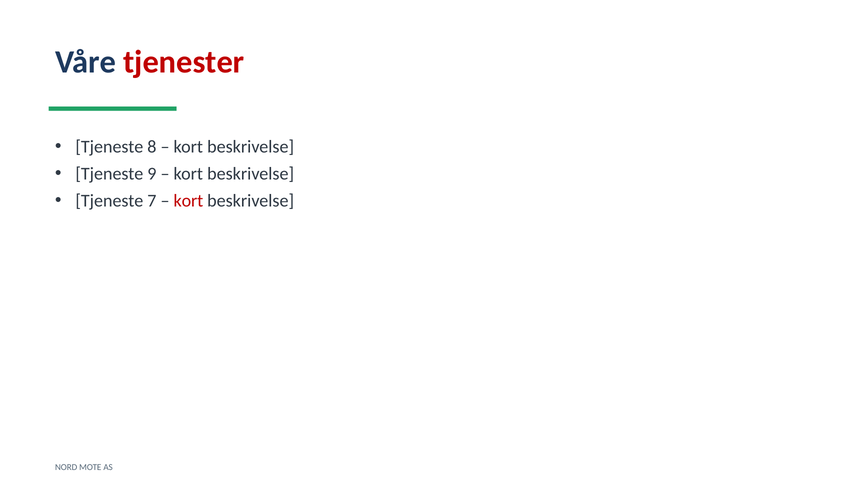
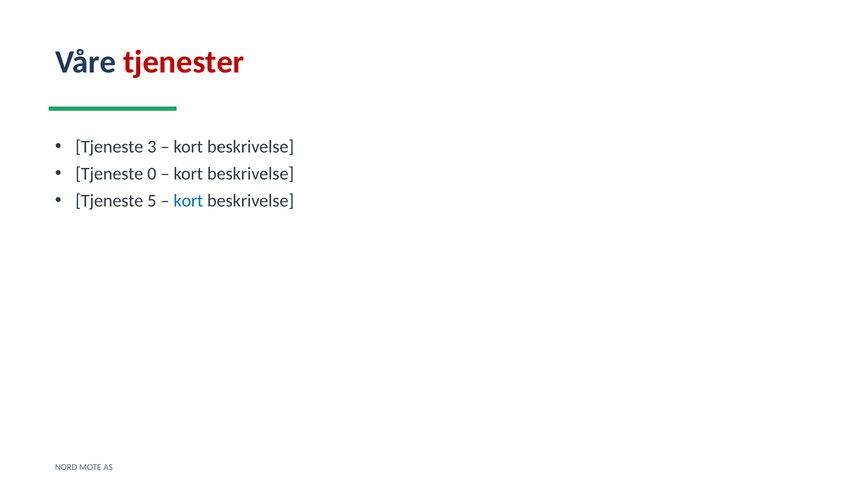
8: 8 -> 3
9: 9 -> 0
7: 7 -> 5
kort at (188, 201) colour: red -> blue
